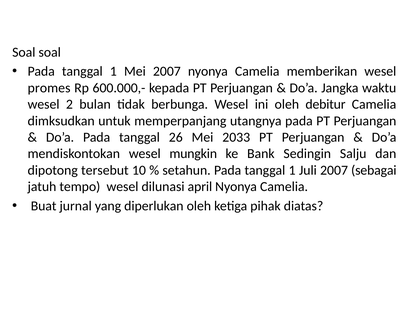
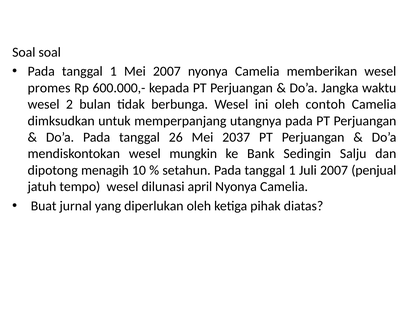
debitur: debitur -> contoh
2033: 2033 -> 2037
tersebut: tersebut -> menagih
sebagai: sebagai -> penjual
